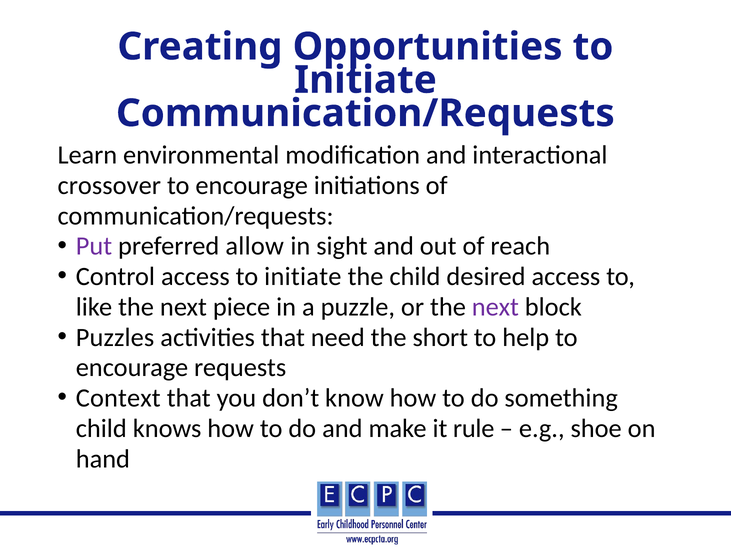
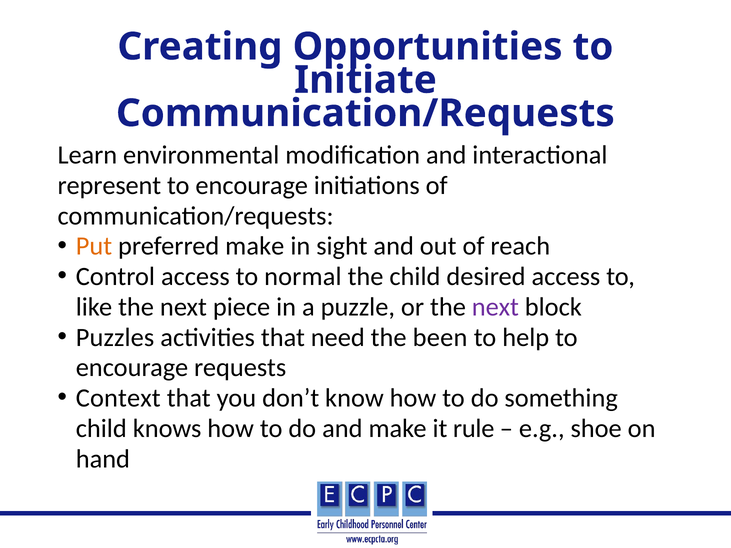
crossover: crossover -> represent
Put colour: purple -> orange
preferred allow: allow -> make
access to initiate: initiate -> normal
short: short -> been
